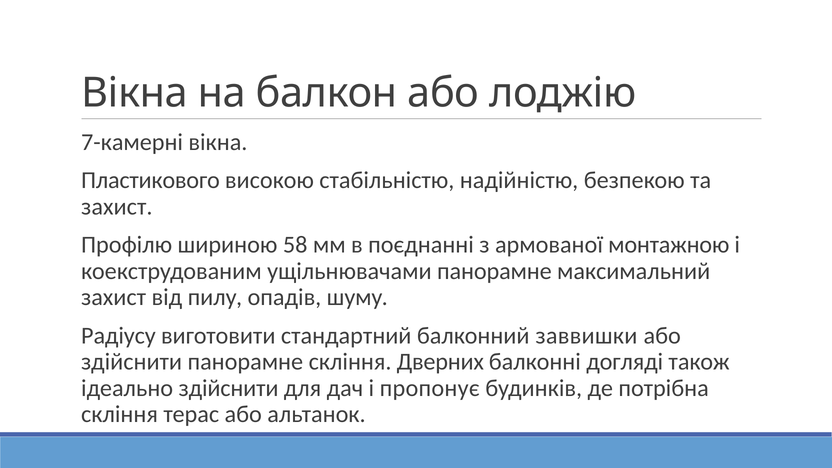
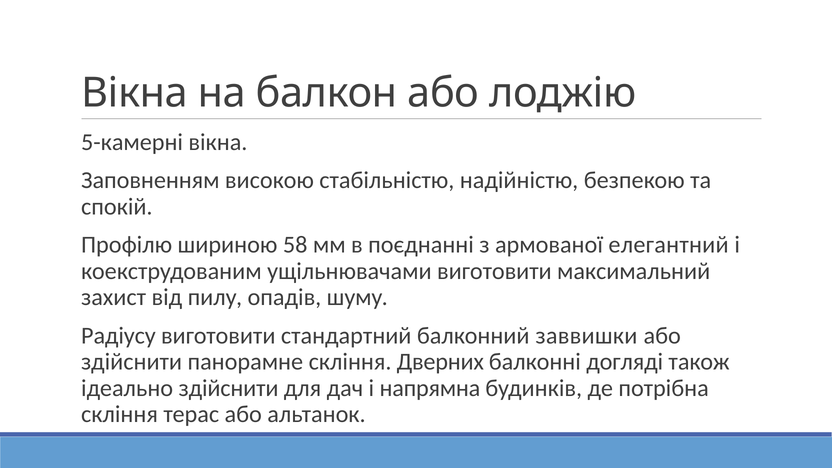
7-камерні: 7-камерні -> 5-камерні
Пластикового: Пластикового -> Заповненням
захист at (117, 207): захист -> спокій
монтажною: монтажною -> елегантний
ущільнювачами панорамне: панорамне -> виготовити
пропонує: пропонує -> напрямна
